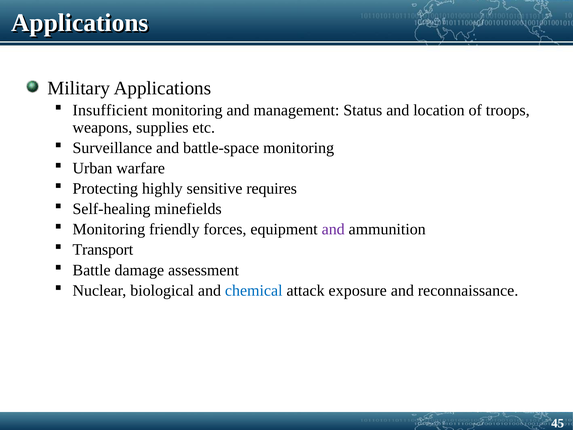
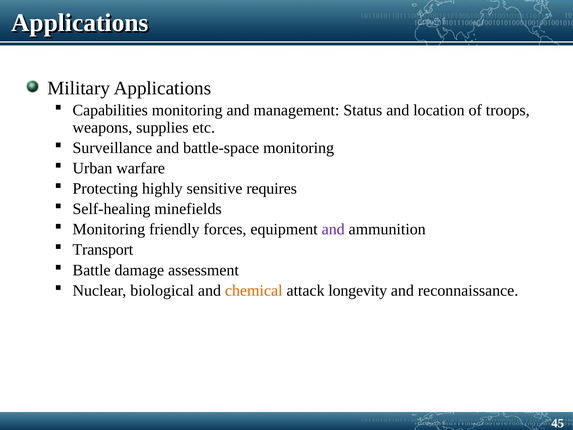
Insufficient: Insufficient -> Capabilities
chemical colour: blue -> orange
exposure: exposure -> longevity
